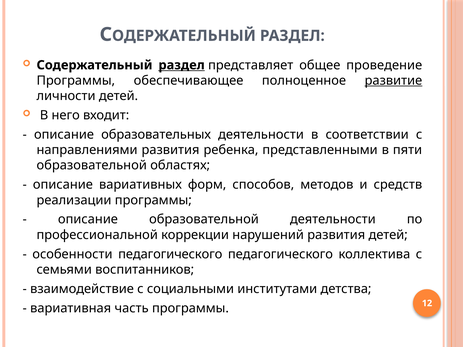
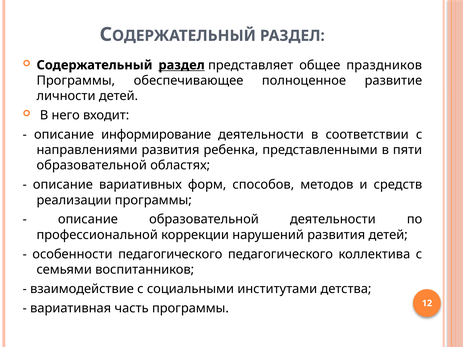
проведение: проведение -> праздников
развитие underline: present -> none
образовательных: образовательных -> информирование
